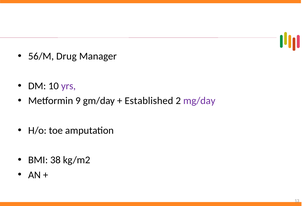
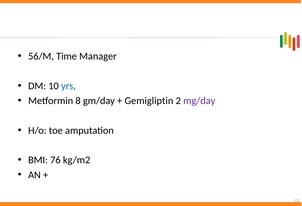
Drug: Drug -> Time
yrs colour: purple -> blue
9: 9 -> 8
Established: Established -> Gemigliptin
38: 38 -> 76
